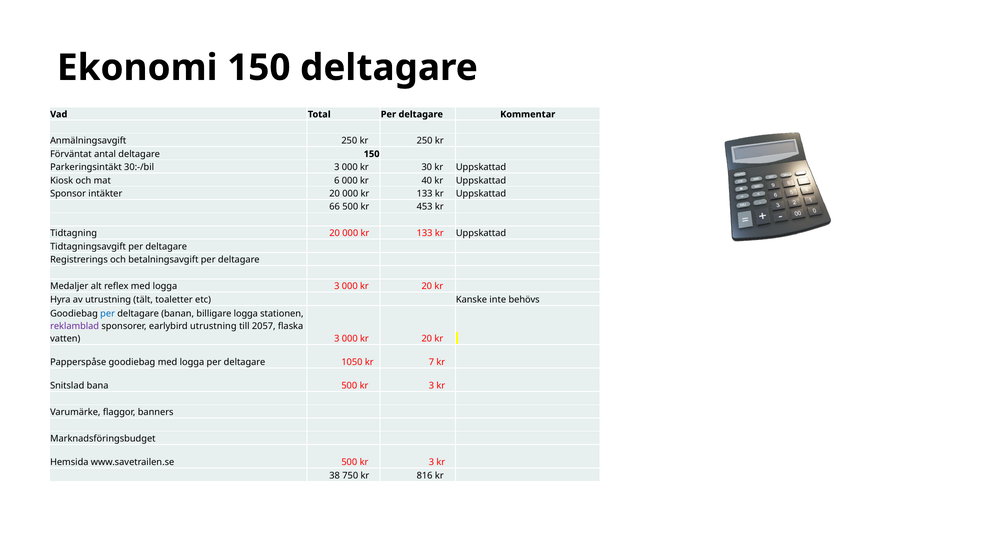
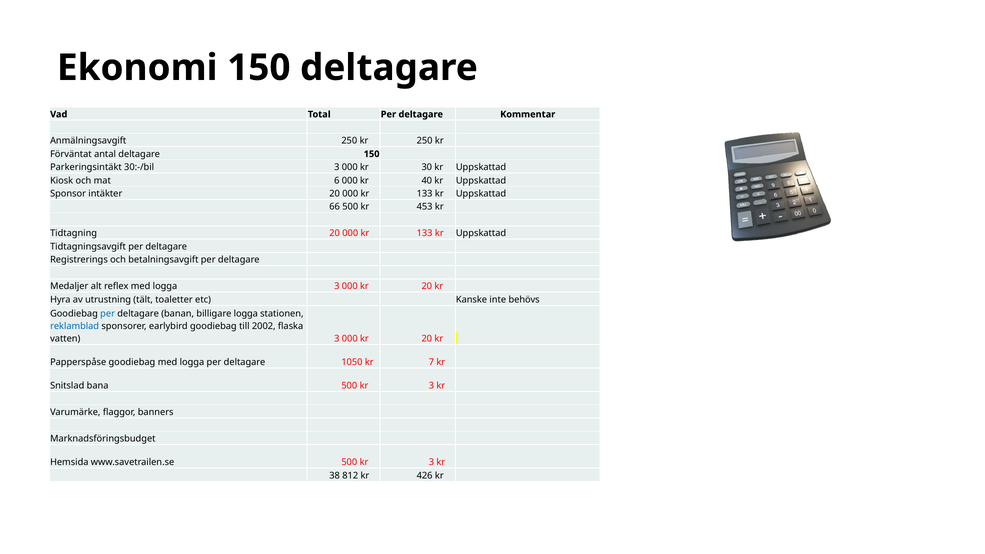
reklamblad colour: purple -> blue
earlybird utrustning: utrustning -> goodiebag
2057: 2057 -> 2002
750: 750 -> 812
816: 816 -> 426
